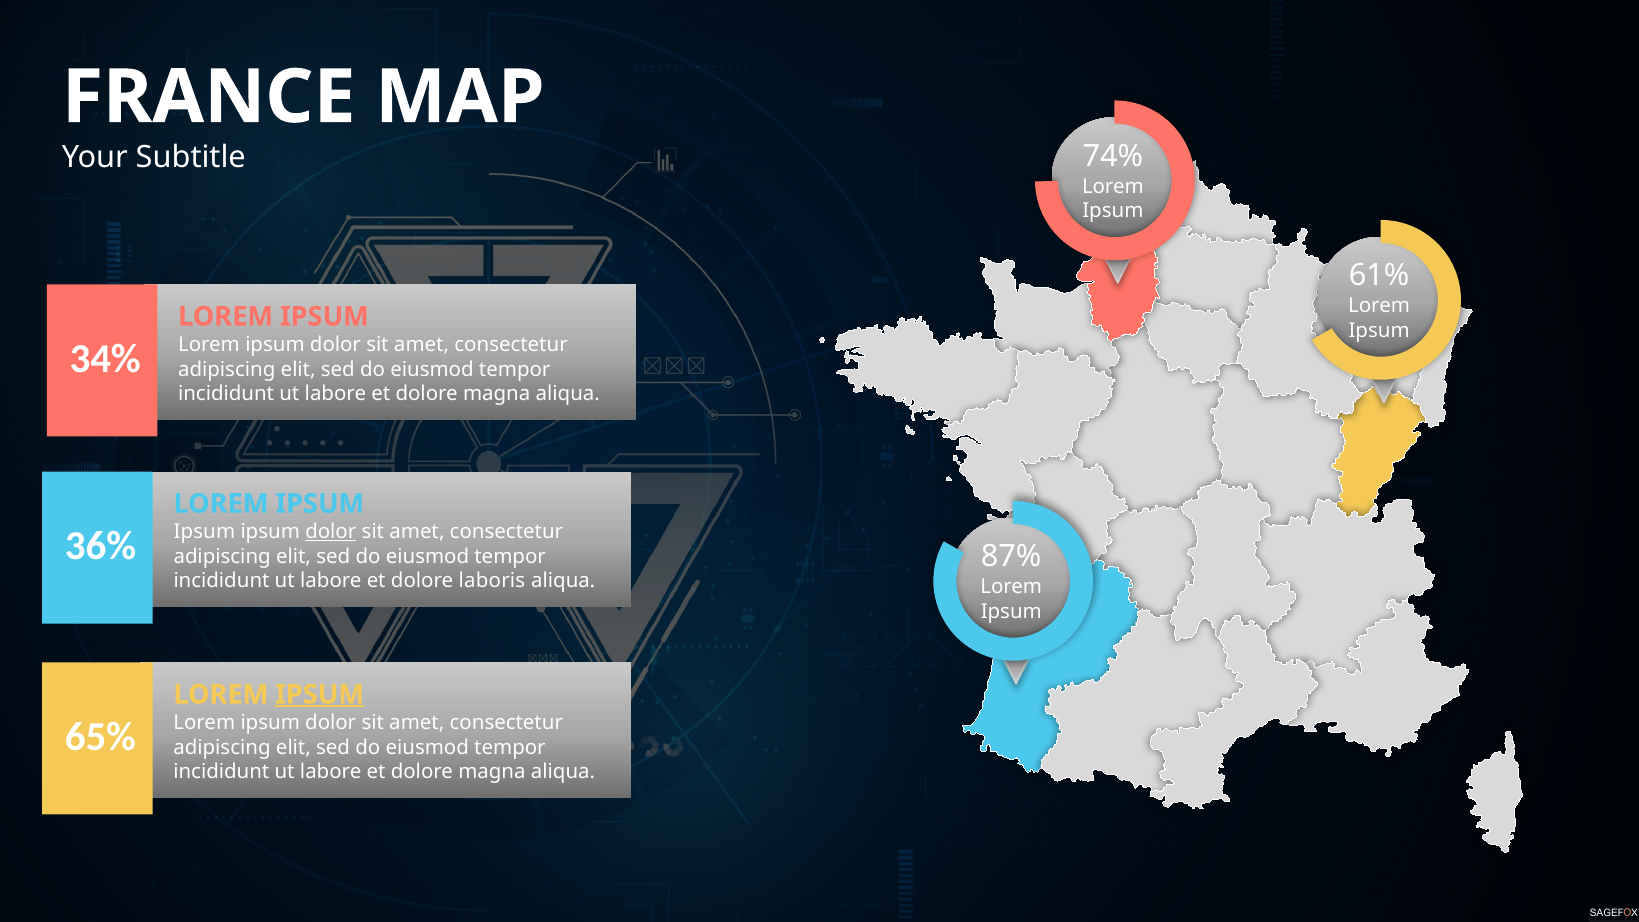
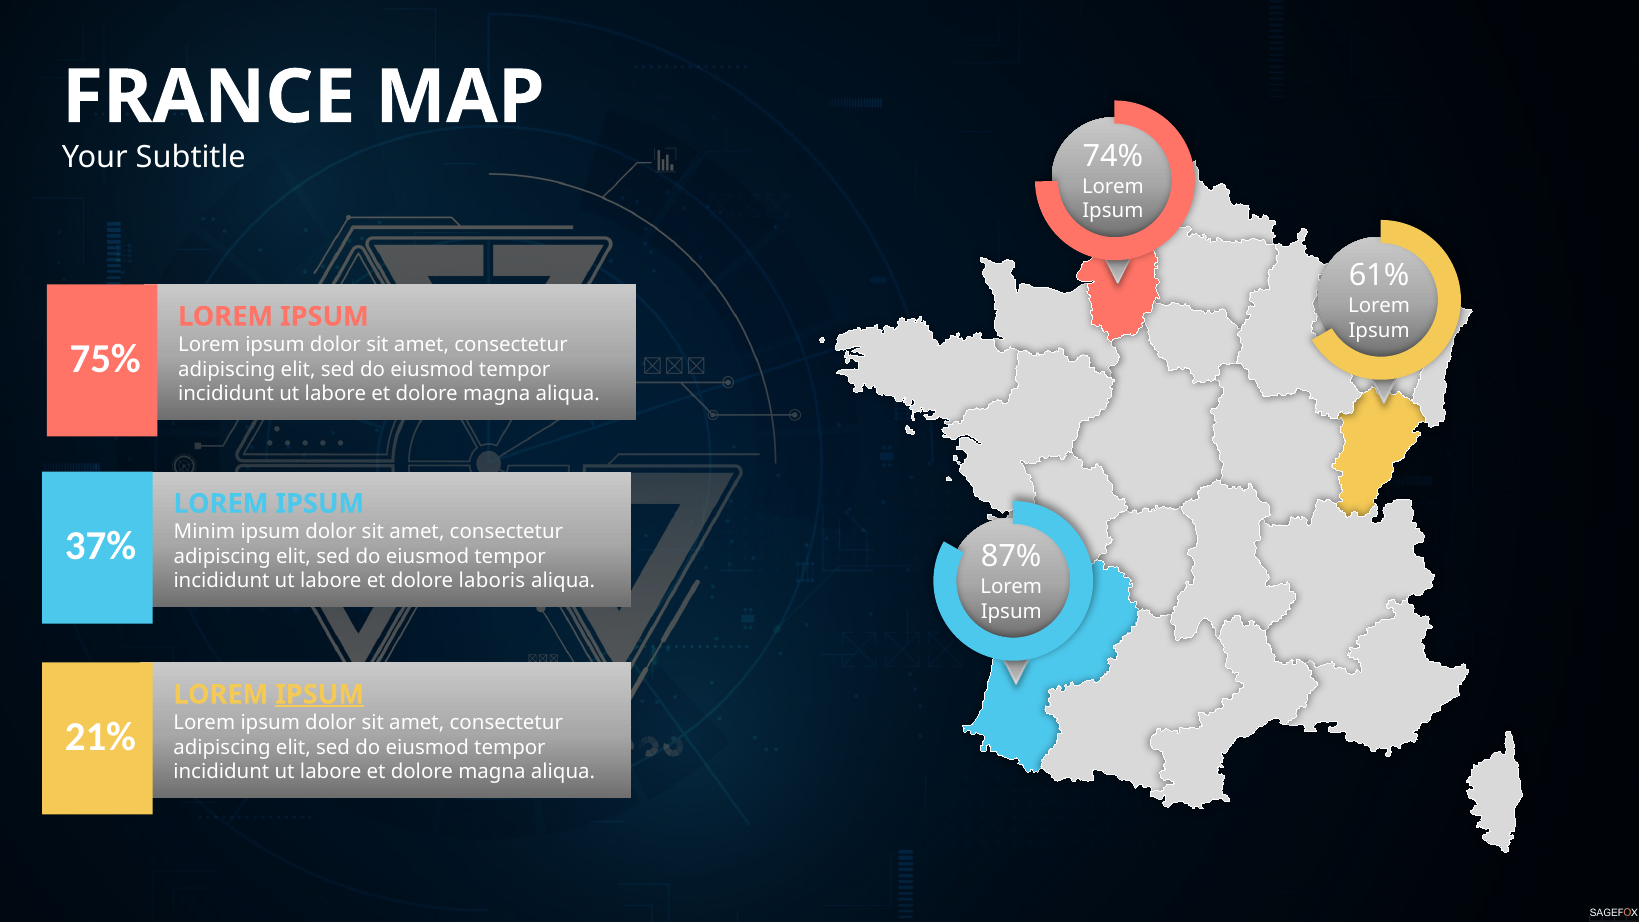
34%: 34% -> 75%
Ipsum at (204, 532): Ipsum -> Minim
dolor at (331, 532) underline: present -> none
36%: 36% -> 37%
65%: 65% -> 21%
